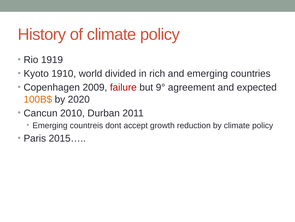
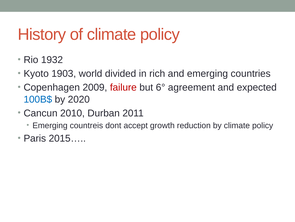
1919: 1919 -> 1932
1910: 1910 -> 1903
9°: 9° -> 6°
100B$ colour: orange -> blue
